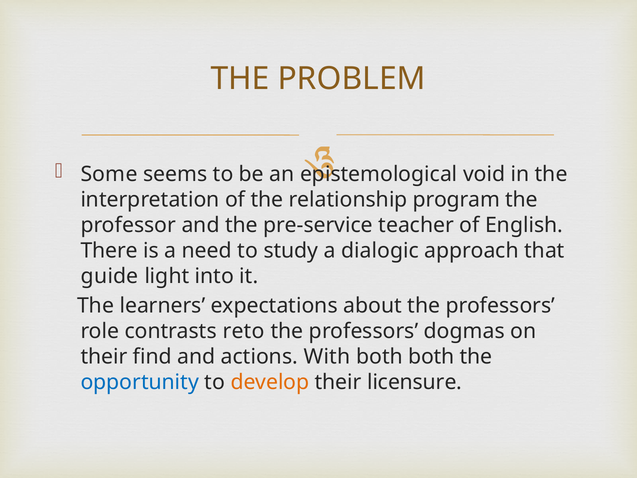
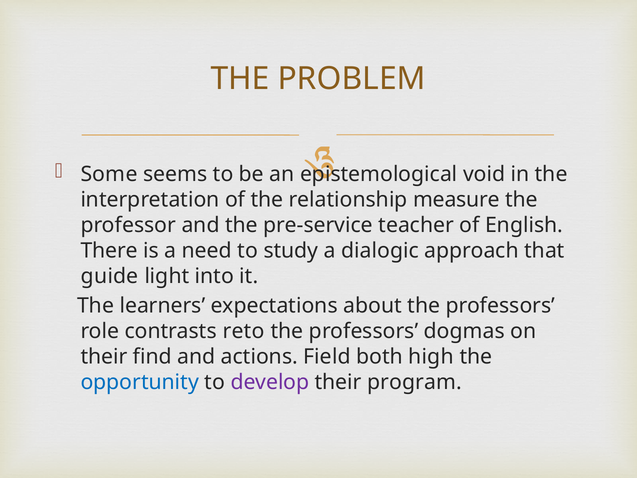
program: program -> measure
With: With -> Field
both both: both -> high
develop colour: orange -> purple
licensure: licensure -> program
